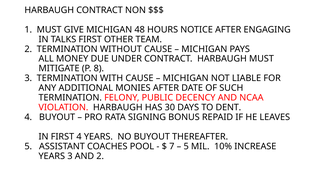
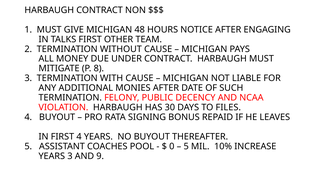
DENT: DENT -> FILES
7: 7 -> 0
AND 2: 2 -> 9
